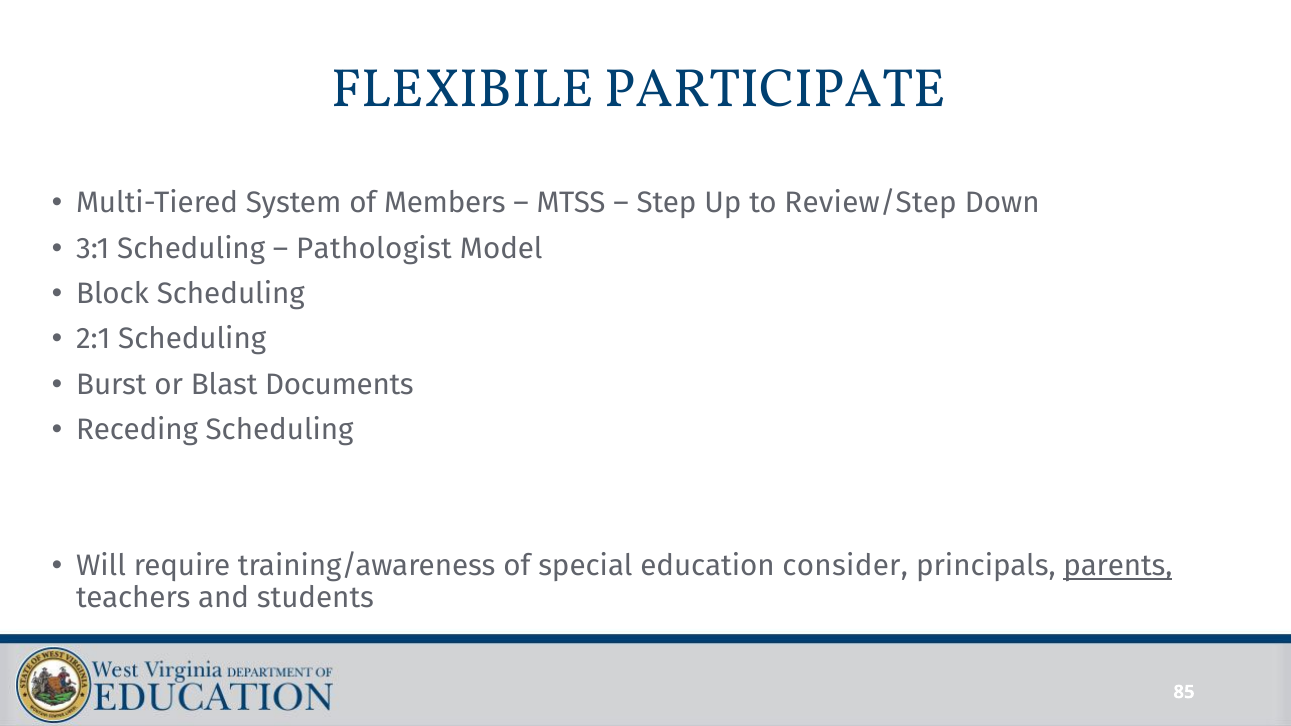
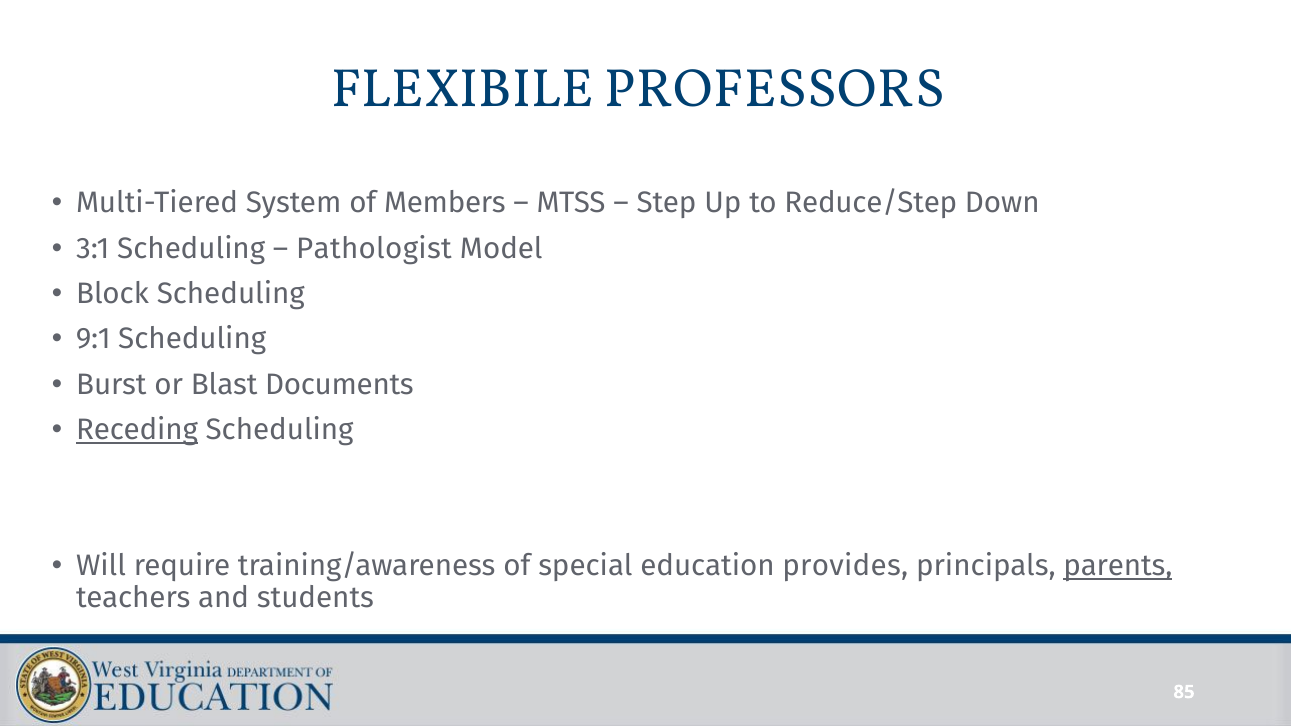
PARTICIPATE: PARTICIPATE -> PROFESSORS
Review/Step: Review/Step -> Reduce/Step
2:1: 2:1 -> 9:1
Receding underline: none -> present
consider: consider -> provides
